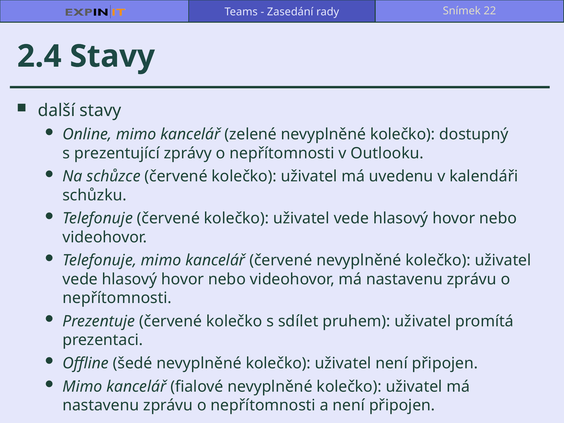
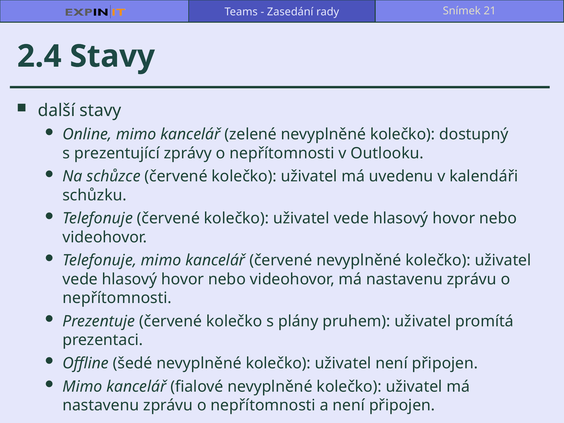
22: 22 -> 21
sdílet: sdílet -> plány
